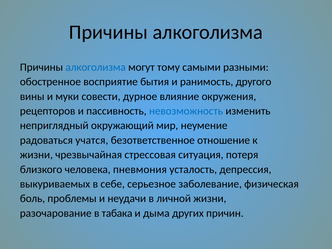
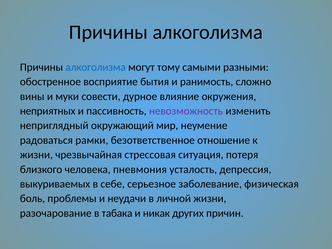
другого: другого -> сложно
рецепторов: рецепторов -> неприятных
невозможность colour: blue -> purple
учатся: учатся -> рамки
дыма: дыма -> никак
